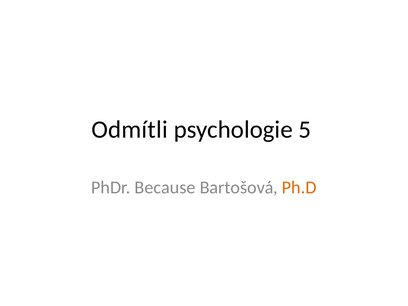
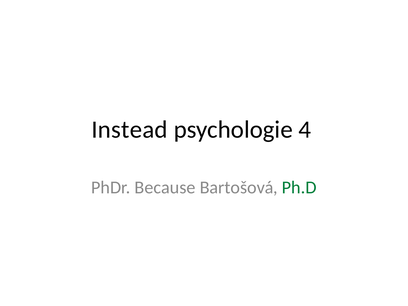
Odmítli: Odmítli -> Instead
5: 5 -> 4
Ph.D colour: orange -> green
